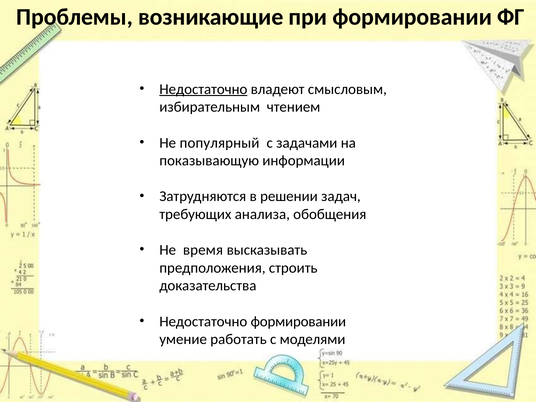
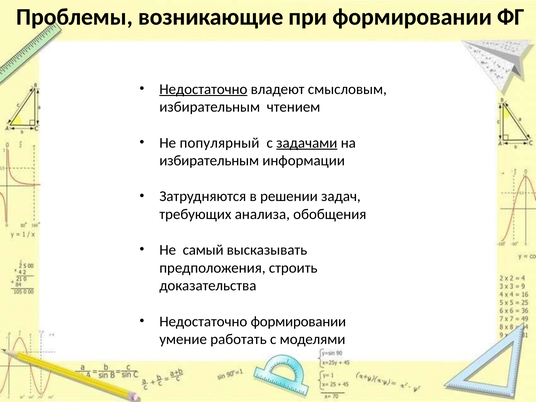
задачами underline: none -> present
показывающую at (209, 161): показывающую -> избирательным
время: время -> самый
